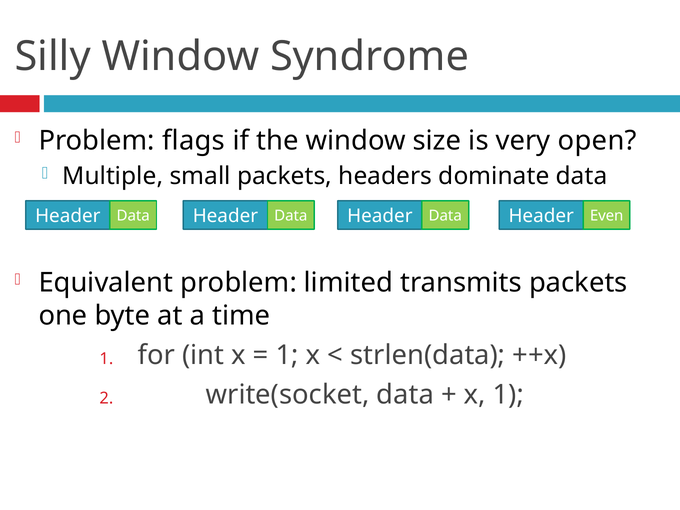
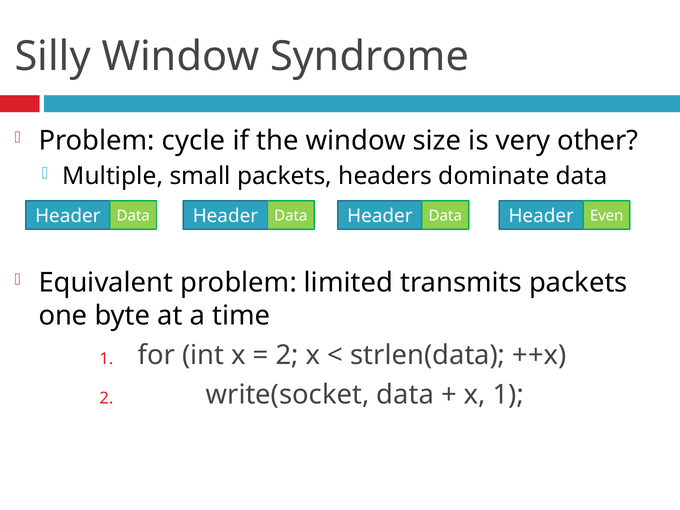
flags: flags -> cycle
open: open -> other
1 at (287, 355): 1 -> 2
